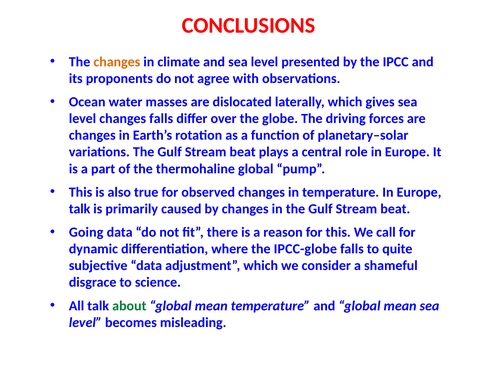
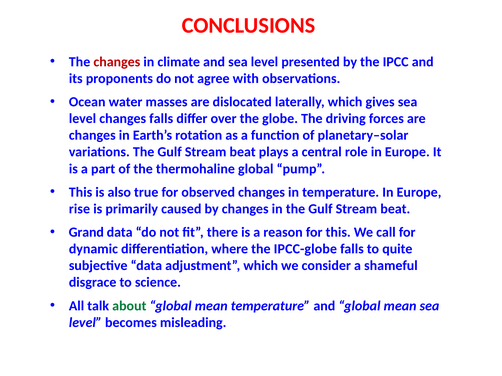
changes at (117, 62) colour: orange -> red
talk at (80, 209): talk -> rise
Going: Going -> Grand
